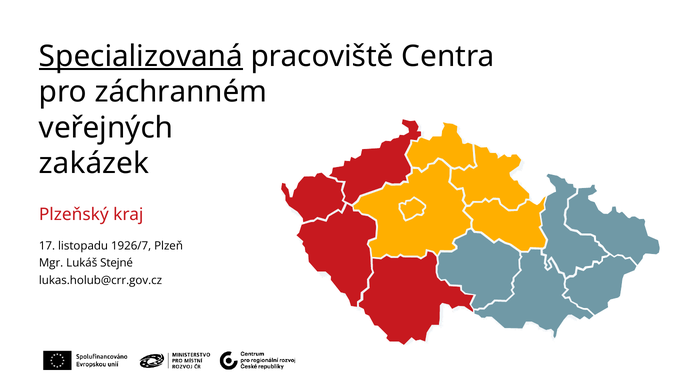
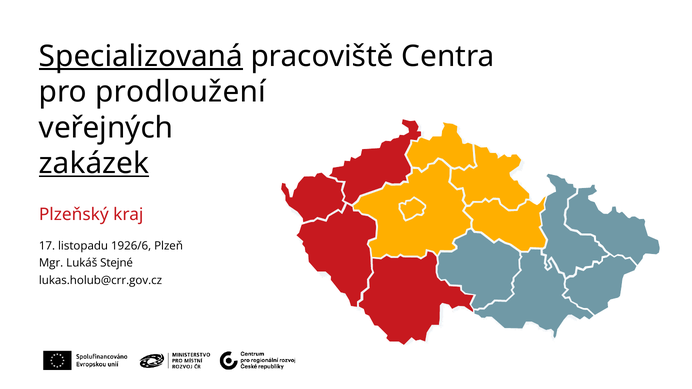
záchranném: záchranném -> prodloužení
zakázek underline: none -> present
1926/7: 1926/7 -> 1926/6
